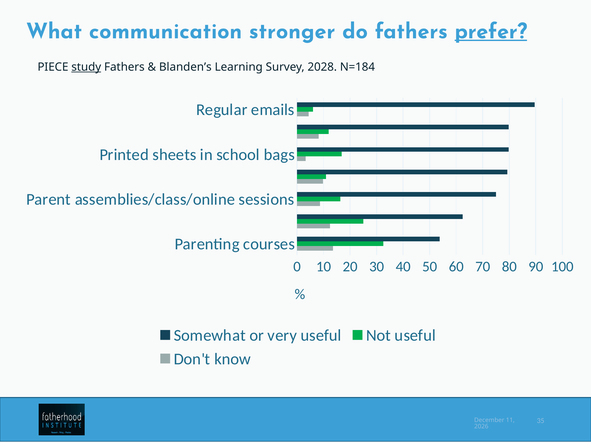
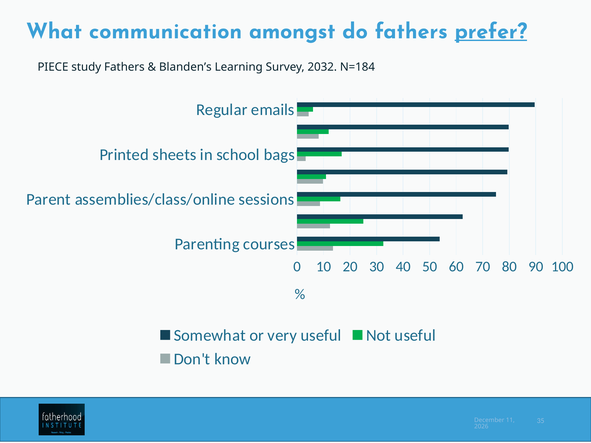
stronger: stronger -> amongst
study underline: present -> none
2028: 2028 -> 2032
